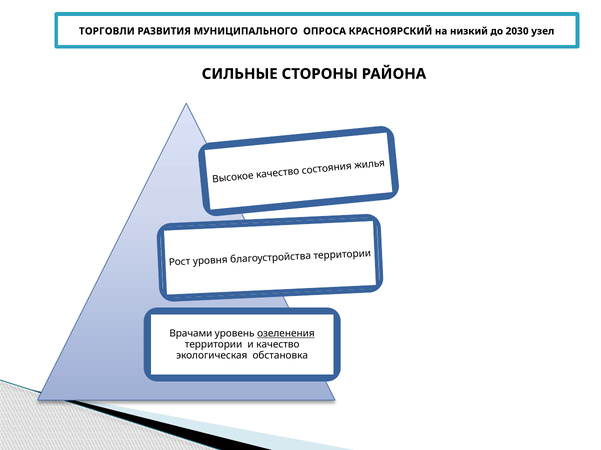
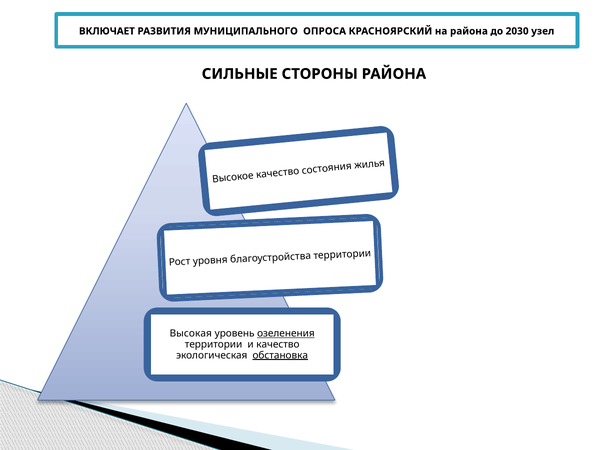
ТОРГОВЛИ: ТОРГОВЛИ -> ВКЛЮЧАЕТ
на низкий: низкий -> района
Врачами: Врачами -> Высокая
обстановка underline: none -> present
